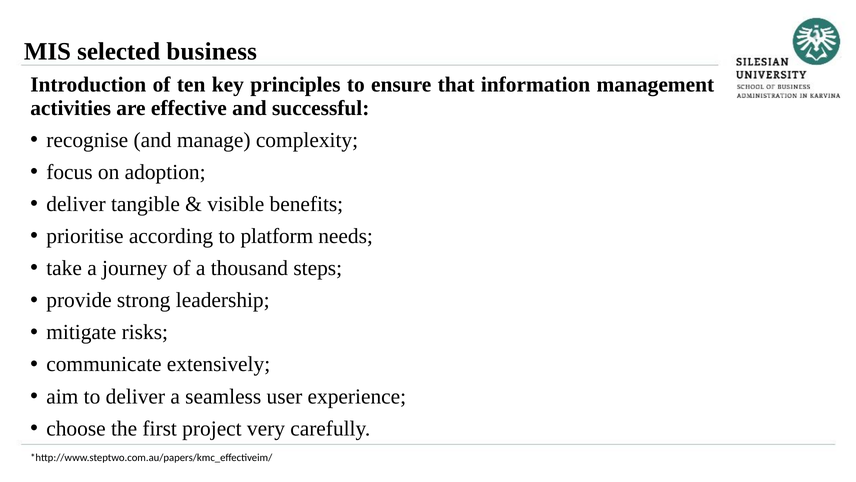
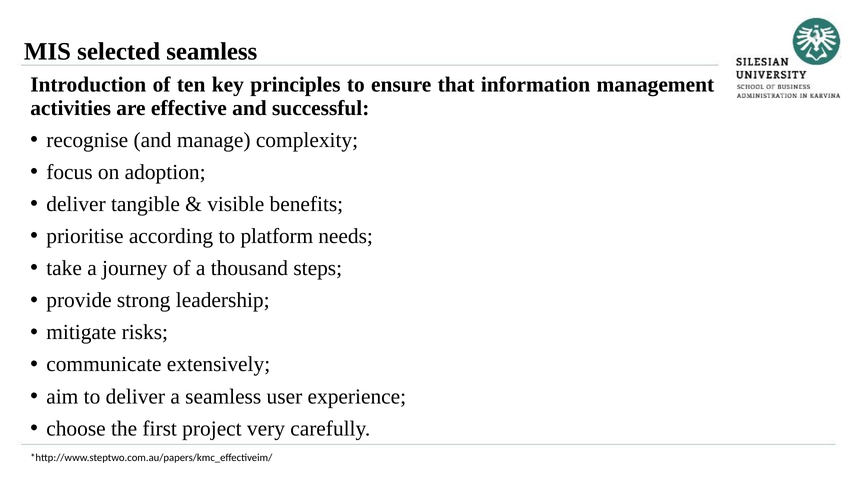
selected business: business -> seamless
